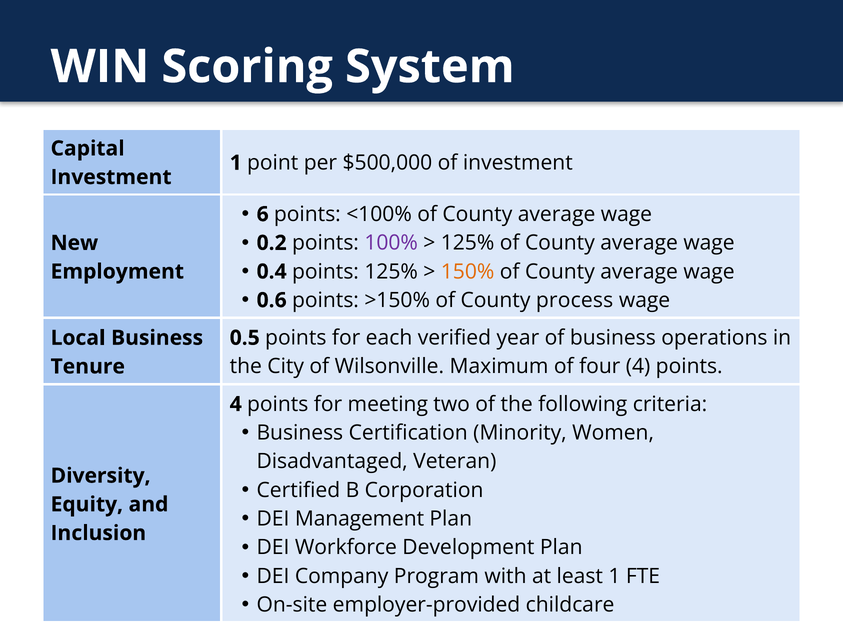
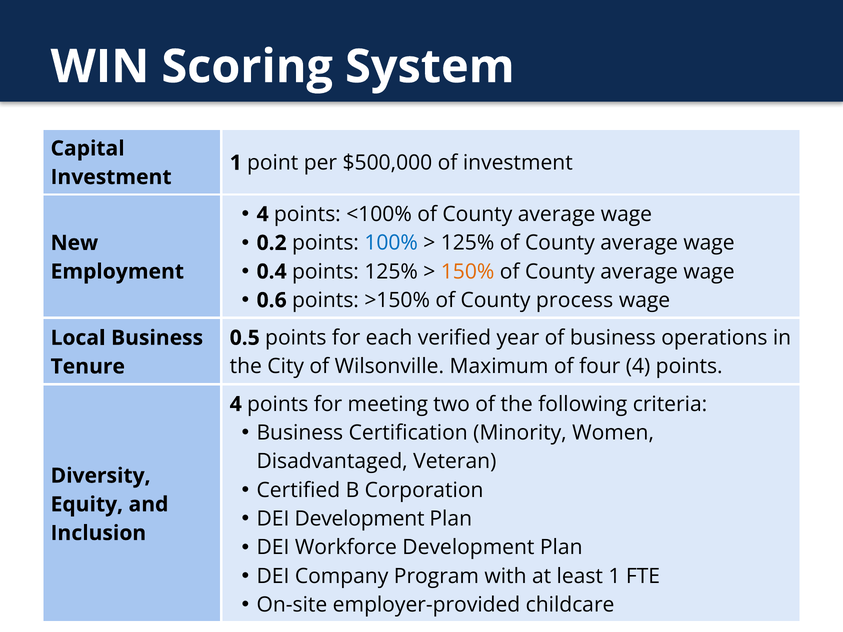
6 at (263, 214): 6 -> 4
100% colour: purple -> blue
DEI Management: Management -> Development
